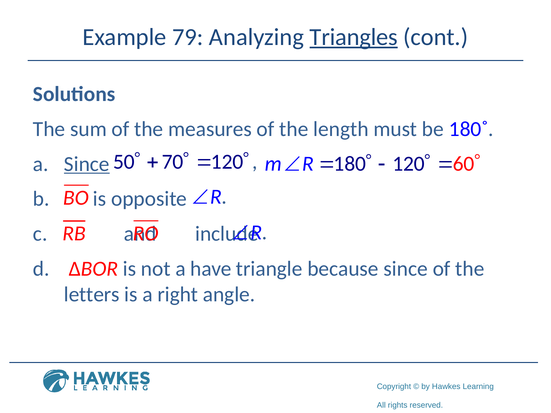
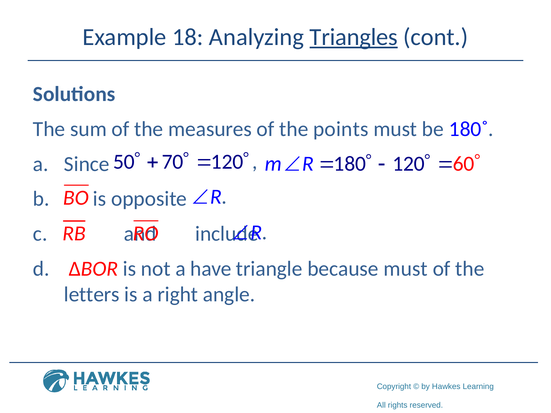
79: 79 -> 18
length: length -> points
Since at (87, 164) underline: present -> none
because since: since -> must
